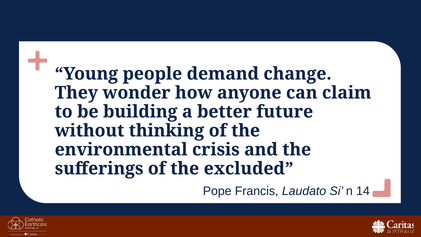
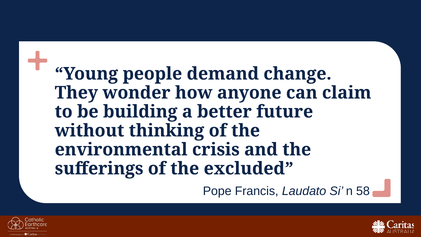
14: 14 -> 58
